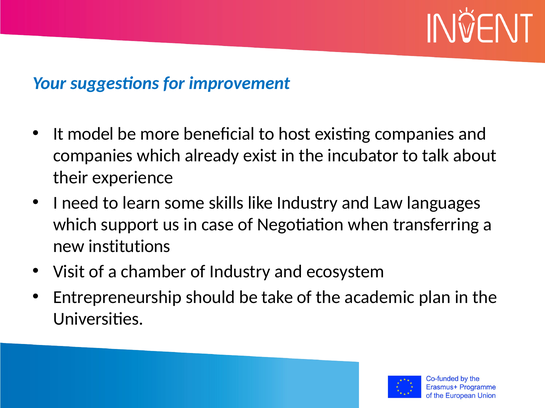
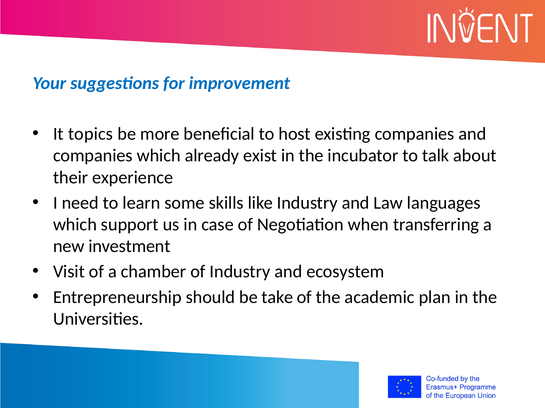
model: model -> topics
institutions: institutions -> investment
